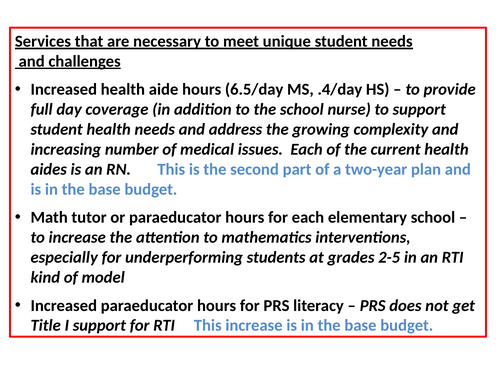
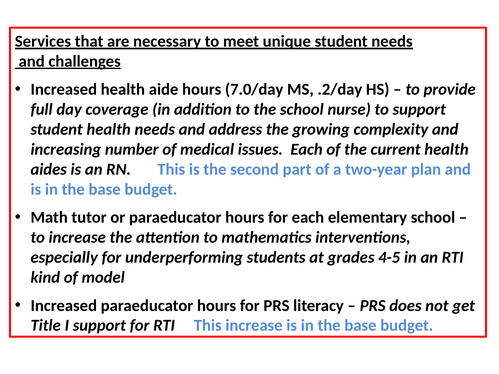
6.5/day: 6.5/day -> 7.0/day
.4/day: .4/day -> .2/day
2-5: 2-5 -> 4-5
